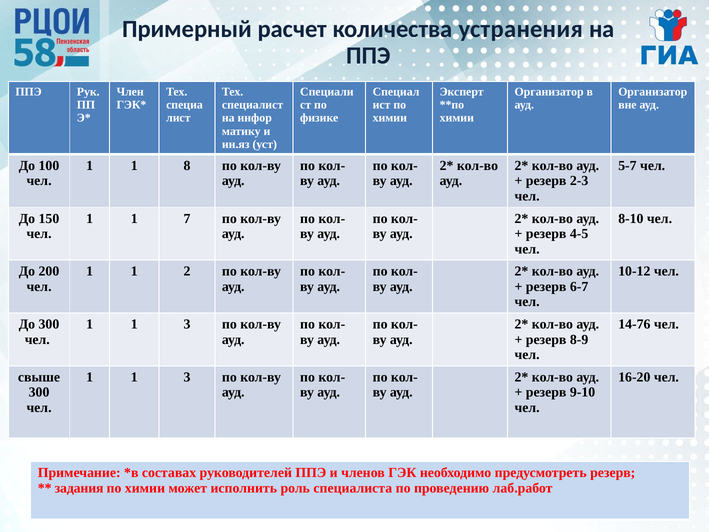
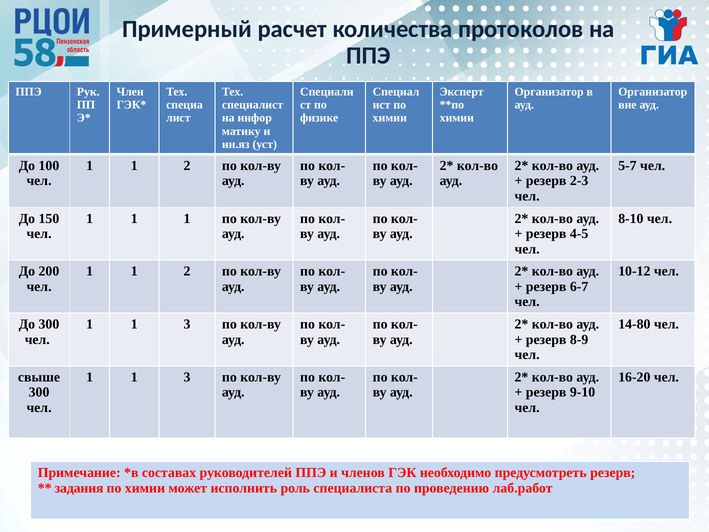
устранения: устранения -> протоколов
8 at (187, 166): 8 -> 2
1 1 7: 7 -> 1
14-76: 14-76 -> 14-80
